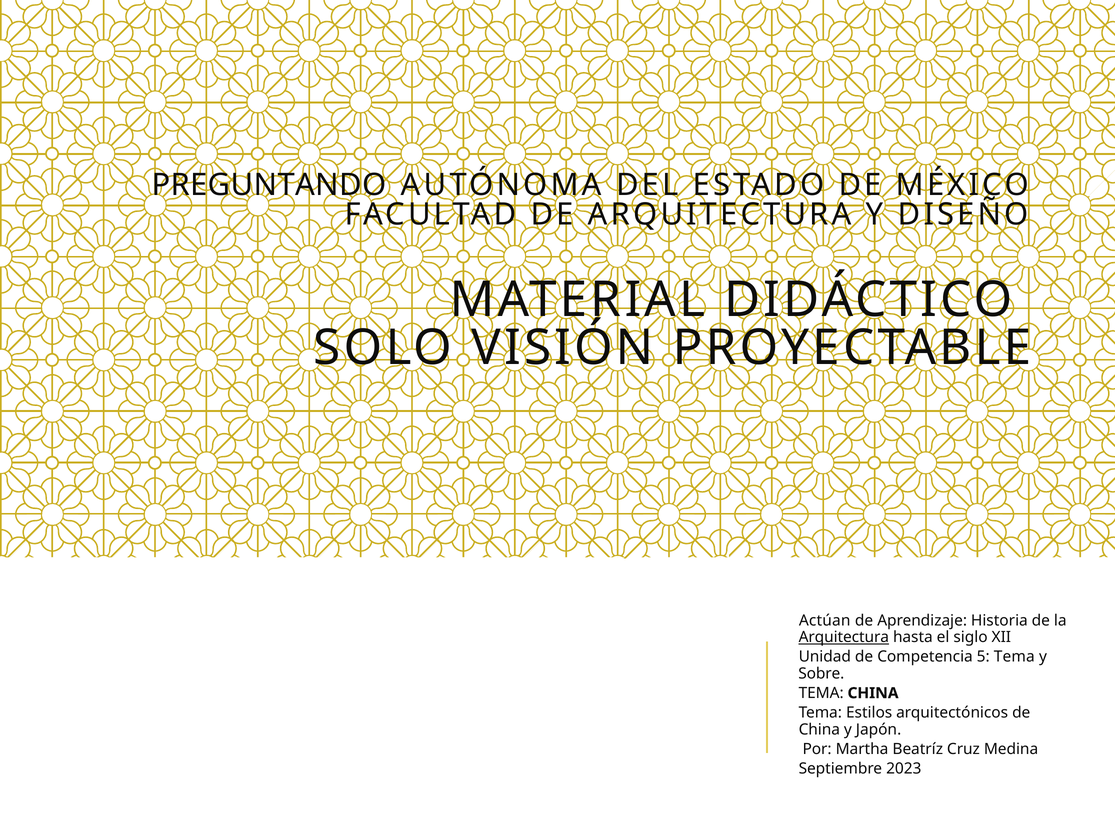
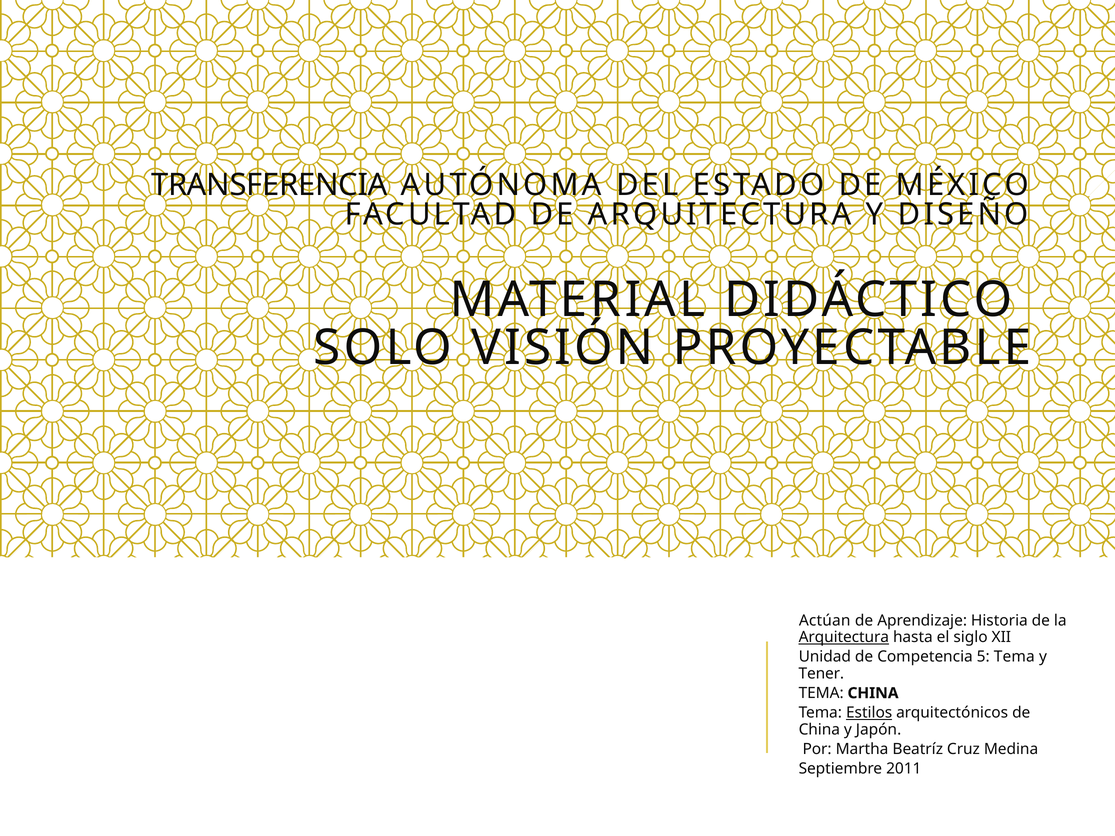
PREGUNTANDO: PREGUNTANDO -> TRANSFERENCIA
Sobre: Sobre -> Tener
Estilos underline: none -> present
2023: 2023 -> 2011
